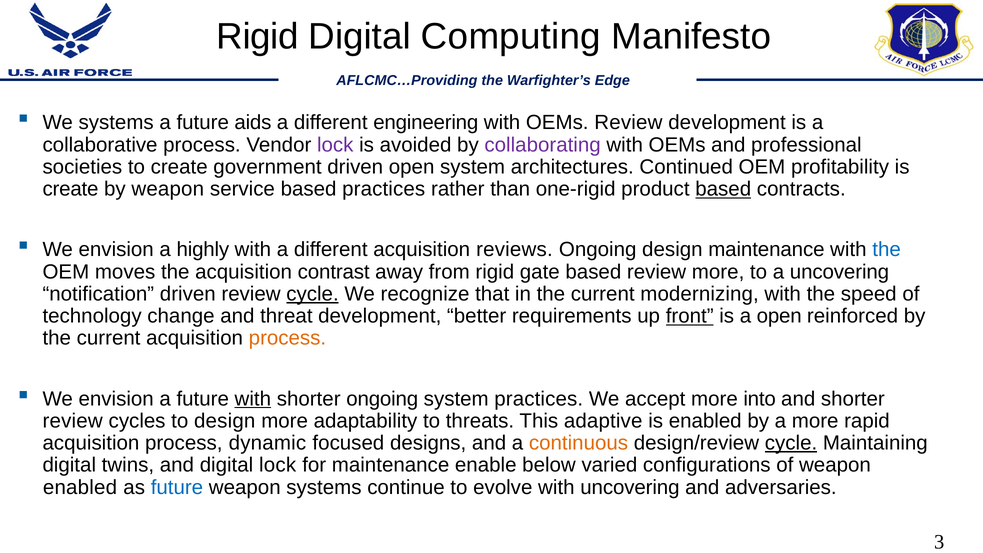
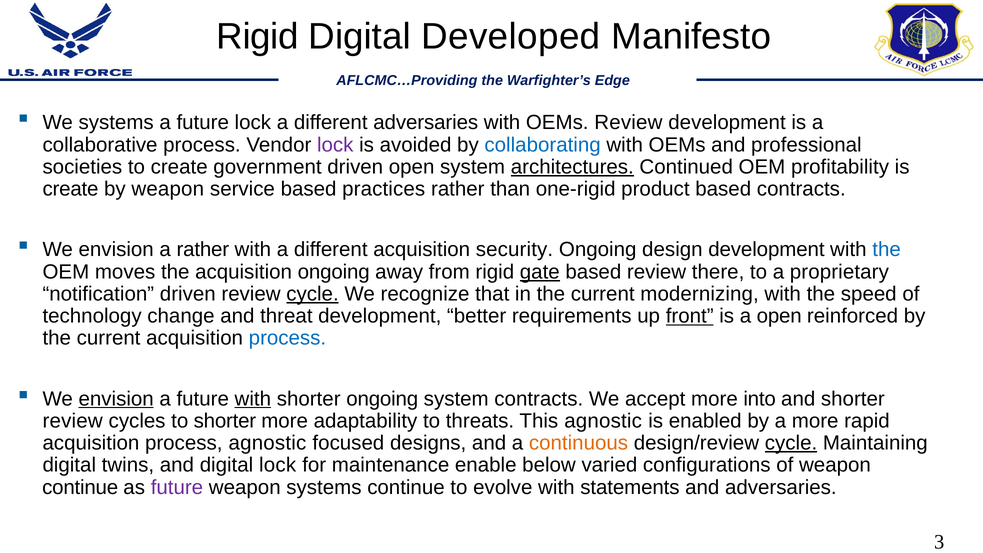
Computing: Computing -> Developed
future aids: aids -> lock
different engineering: engineering -> adversaries
collaborating colour: purple -> blue
architectures underline: none -> present
based at (723, 189) underline: present -> none
a highly: highly -> rather
reviews: reviews -> security
design maintenance: maintenance -> development
acquisition contrast: contrast -> ongoing
gate underline: none -> present
review more: more -> there
a uncovering: uncovering -> proprietary
process at (287, 338) colour: orange -> blue
envision at (116, 399) underline: none -> present
system practices: practices -> contracts
to design: design -> shorter
This adaptive: adaptive -> agnostic
process dynamic: dynamic -> agnostic
enabled at (80, 487): enabled -> continue
future at (177, 487) colour: blue -> purple
with uncovering: uncovering -> statements
